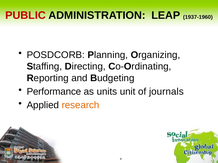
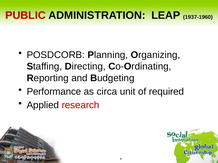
units: units -> circa
journals: journals -> required
research colour: orange -> red
